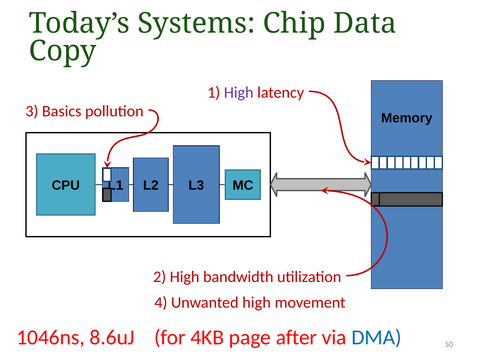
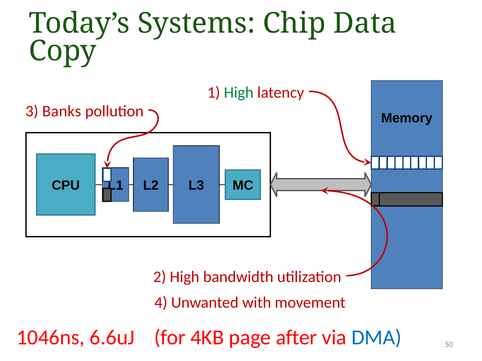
High at (239, 93) colour: purple -> green
Basics: Basics -> Banks
Unwanted high: high -> with
8.6uJ: 8.6uJ -> 6.6uJ
